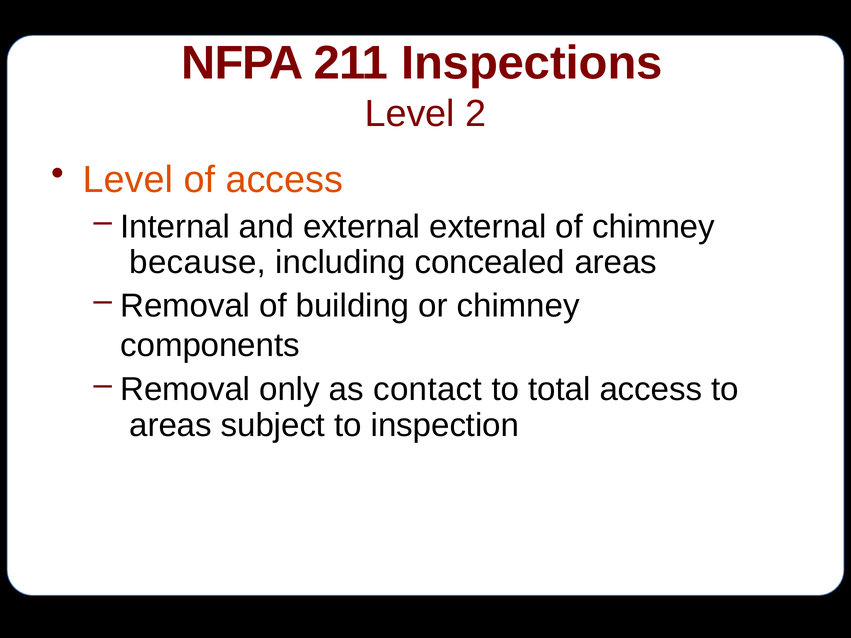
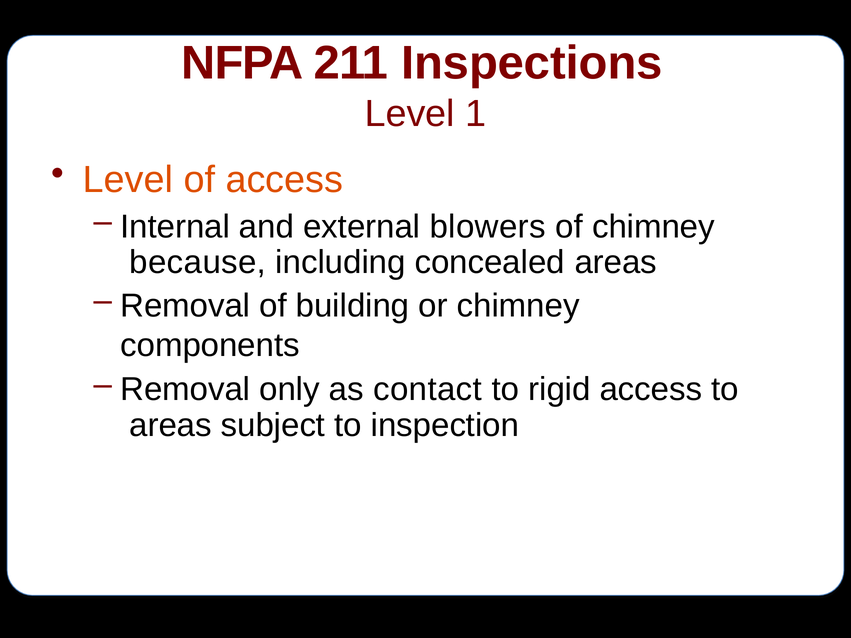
2: 2 -> 1
external external: external -> blowers
total: total -> rigid
